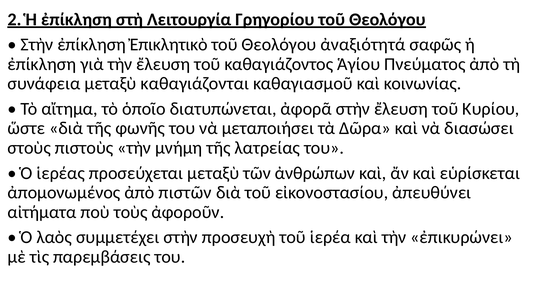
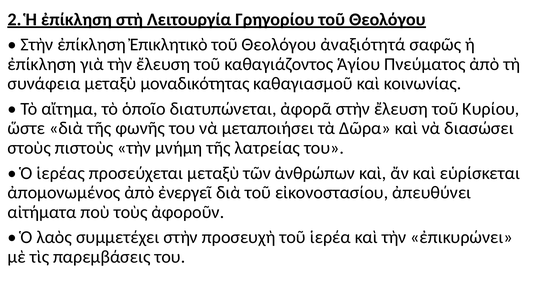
καθαγιάζονται: καθαγιάζονται -> μοναδικότητας
πιστῶν: πιστῶν -> ἐνεργεῖ
